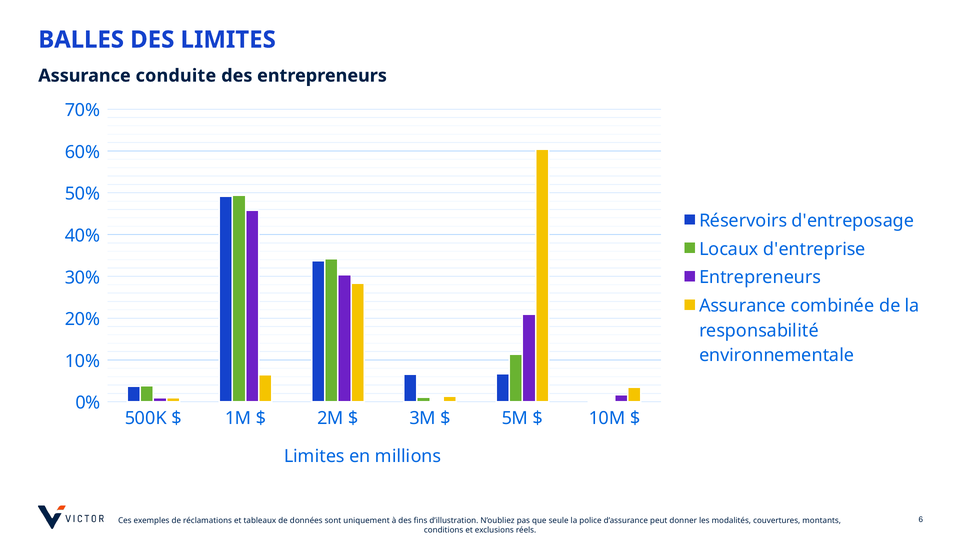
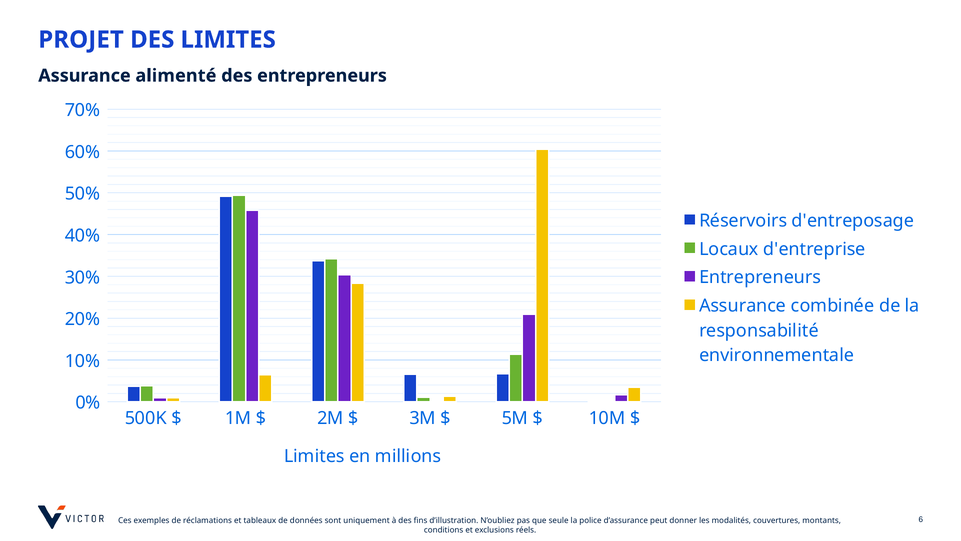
BALLES: BALLES -> PROJET
conduite: conduite -> alimenté
